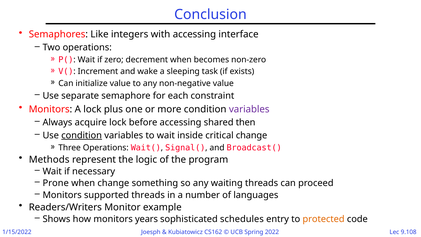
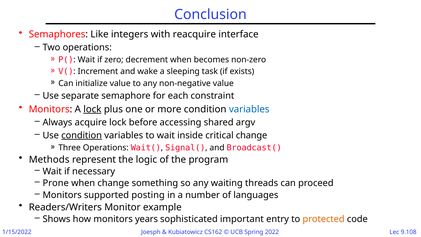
with accessing: accessing -> reacquire
lock at (92, 109) underline: none -> present
variables at (249, 109) colour: purple -> blue
then: then -> argv
supported threads: threads -> posting
schedules: schedules -> important
